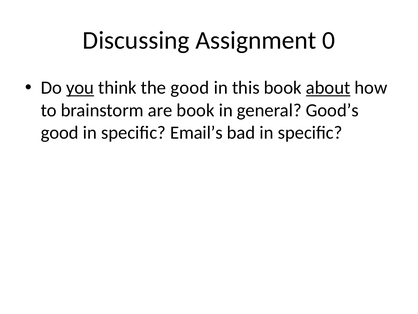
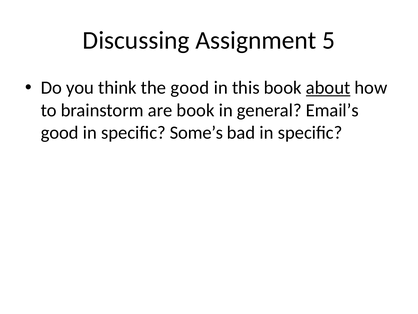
0: 0 -> 5
you underline: present -> none
Good’s: Good’s -> Email’s
Email’s: Email’s -> Some’s
